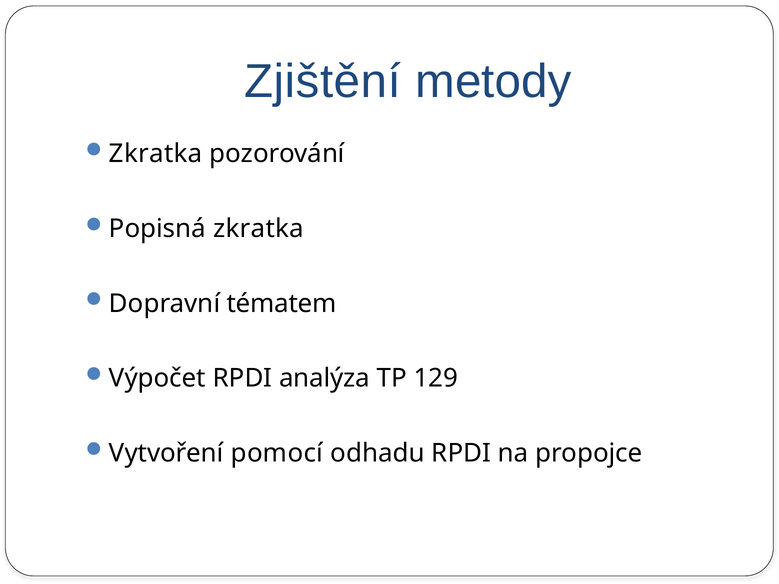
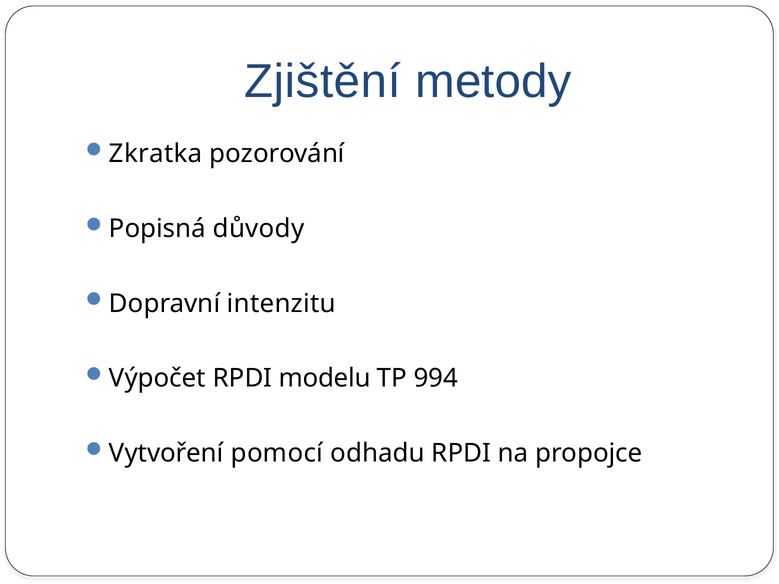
Popisná zkratka: zkratka -> důvody
tématem: tématem -> intenzitu
analýza: analýza -> modelu
129: 129 -> 994
